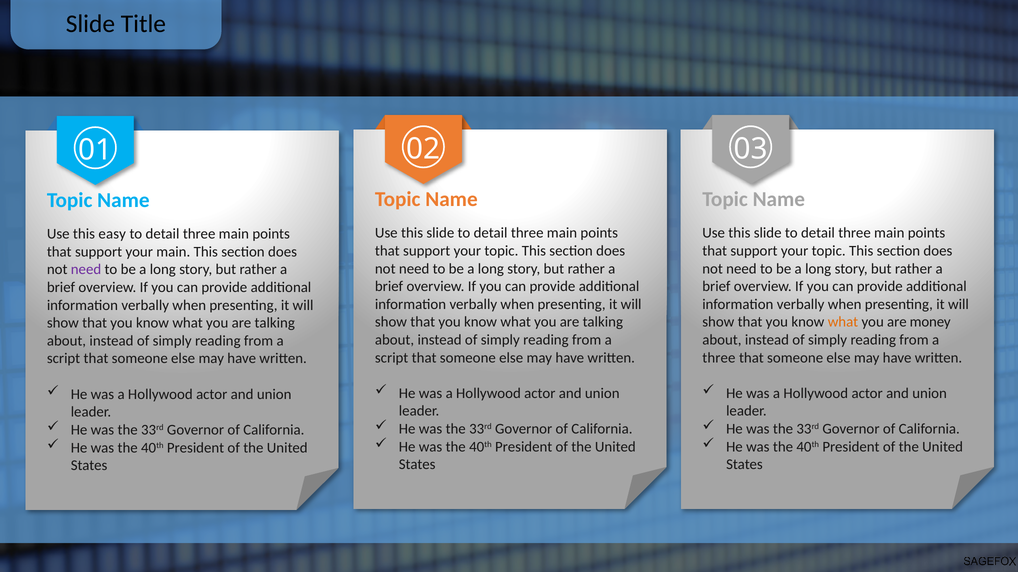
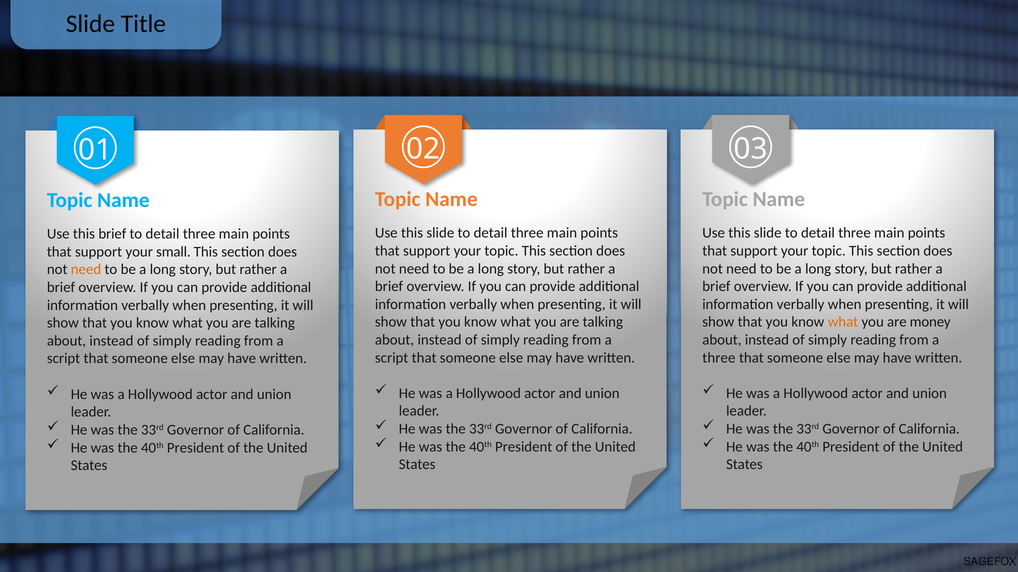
this easy: easy -> brief
your main: main -> small
need at (86, 270) colour: purple -> orange
